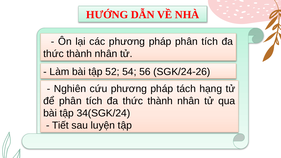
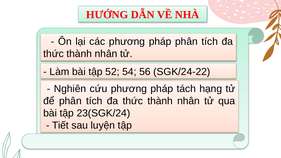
SGK/24-26: SGK/24-26 -> SGK/24-22
34(SGK/24: 34(SGK/24 -> 23(SGK/24
